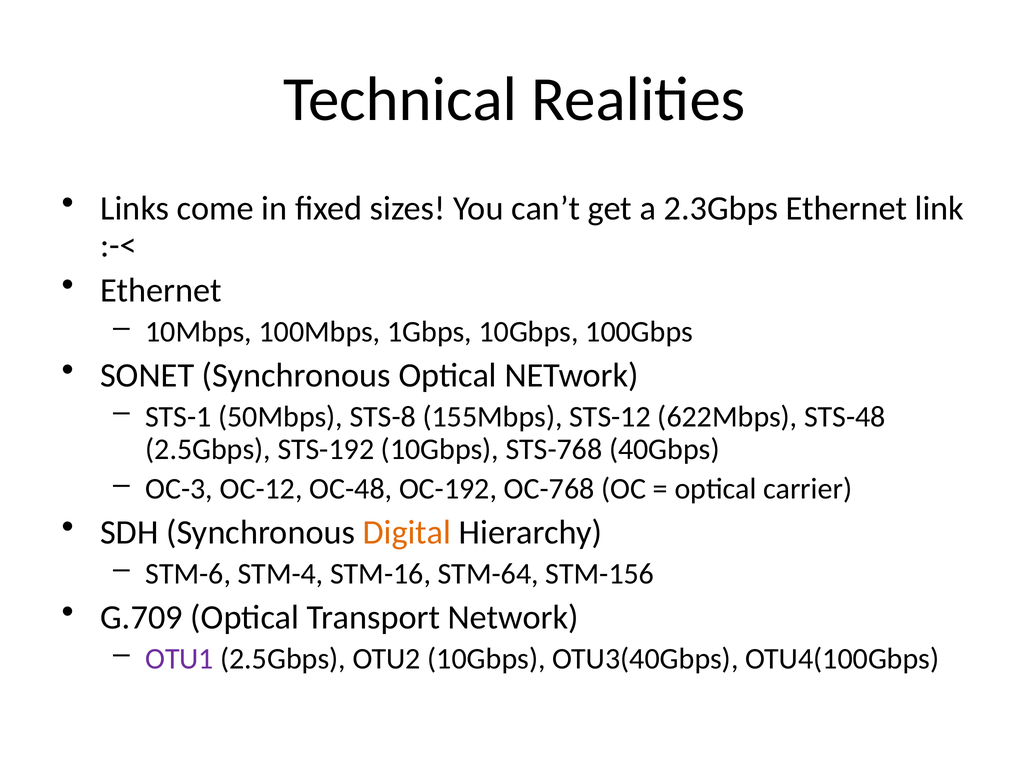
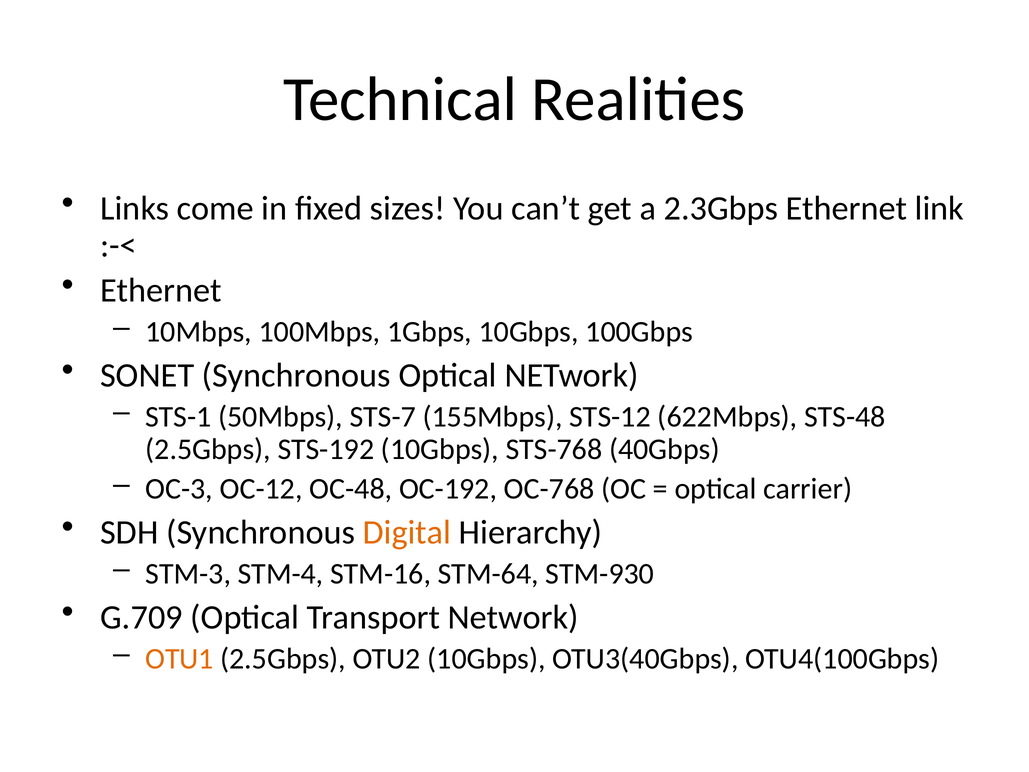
STS-8: STS-8 -> STS-7
STM-6: STM-6 -> STM-3
STM-156: STM-156 -> STM-930
OTU1 colour: purple -> orange
